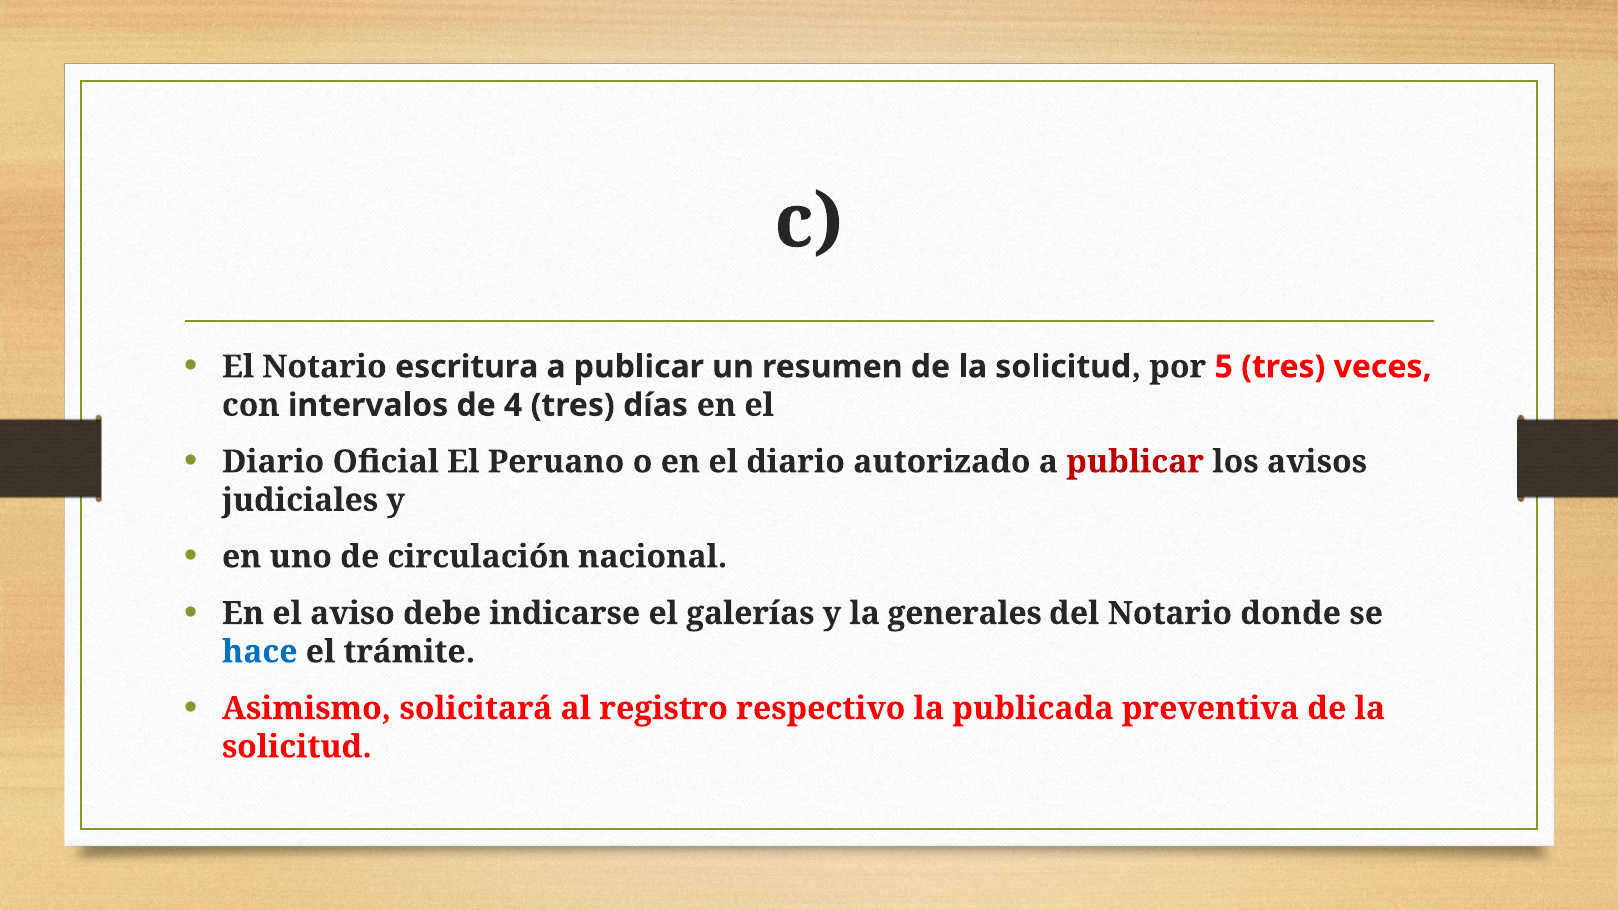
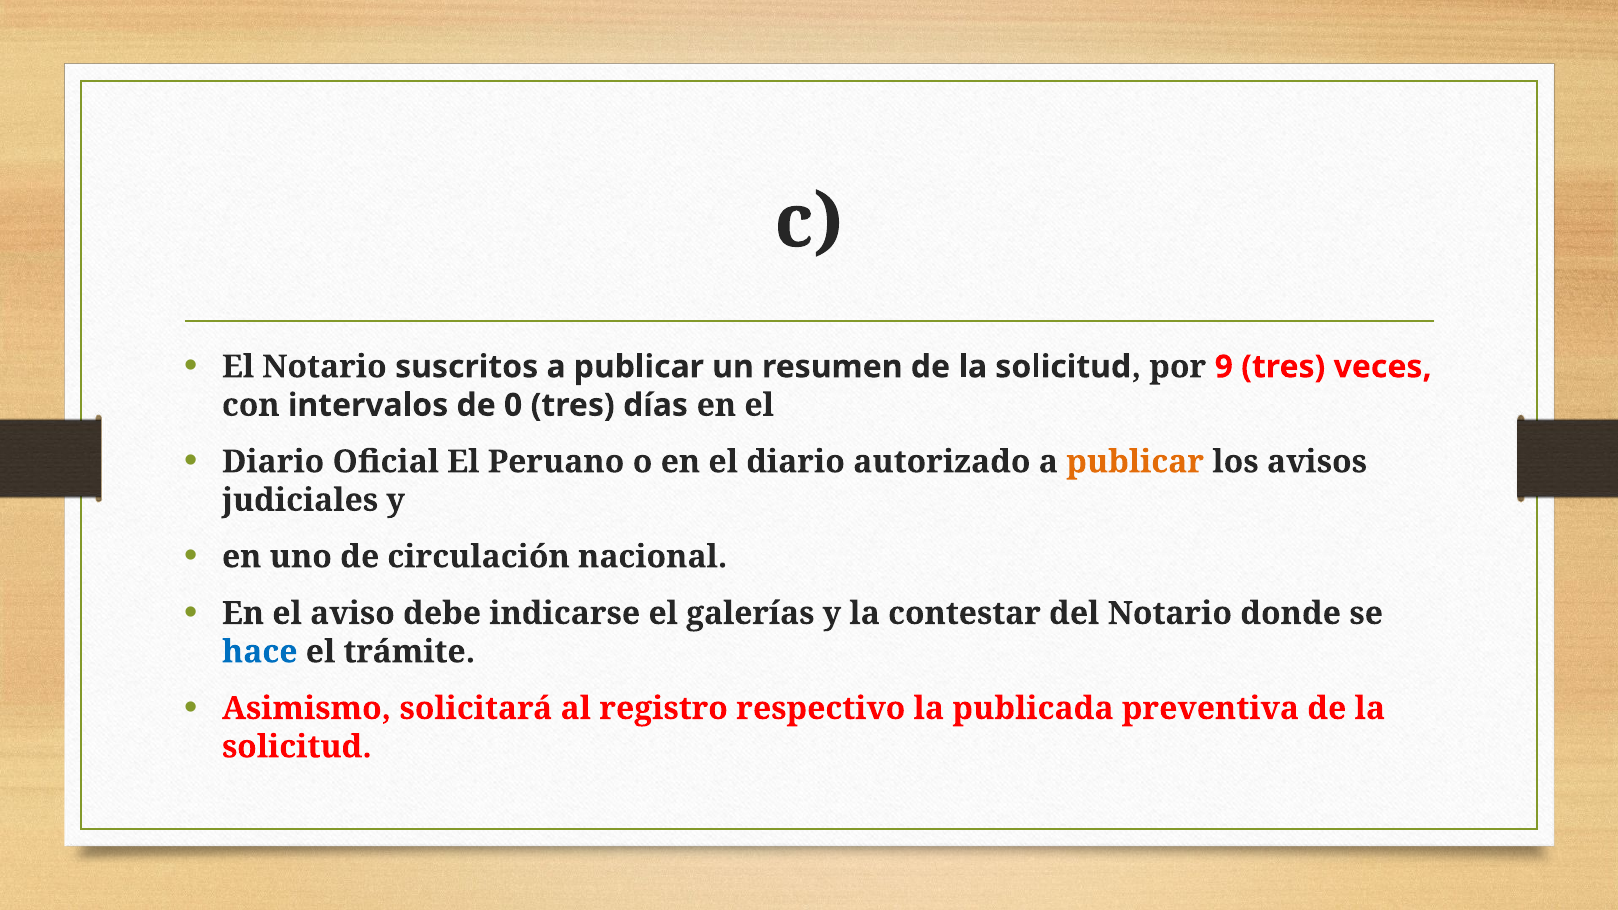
escritura: escritura -> suscritos
5: 5 -> 9
4: 4 -> 0
publicar at (1135, 462) colour: red -> orange
generales: generales -> contestar
